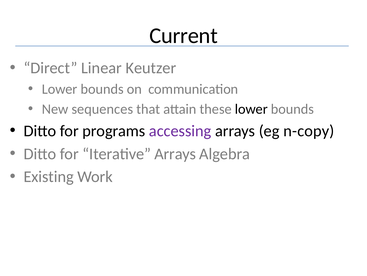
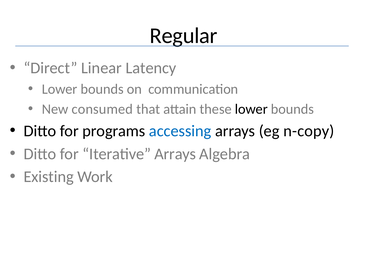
Current: Current -> Regular
Keutzer: Keutzer -> Latency
sequences: sequences -> consumed
accessing colour: purple -> blue
